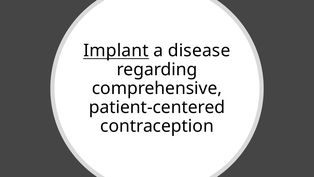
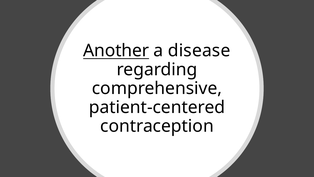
Implant: Implant -> Another
